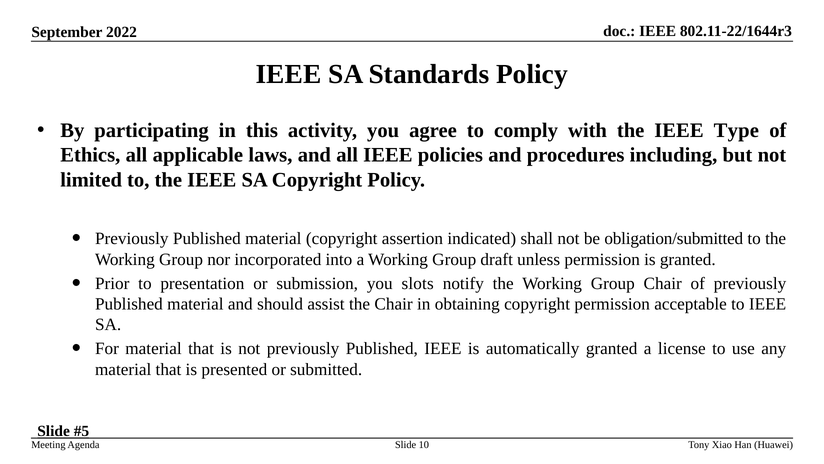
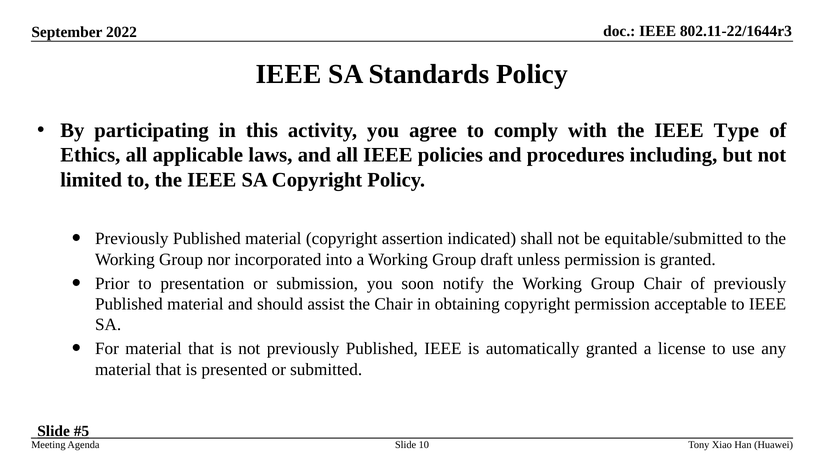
obligation/submitted: obligation/submitted -> equitable/submitted
slots: slots -> soon
